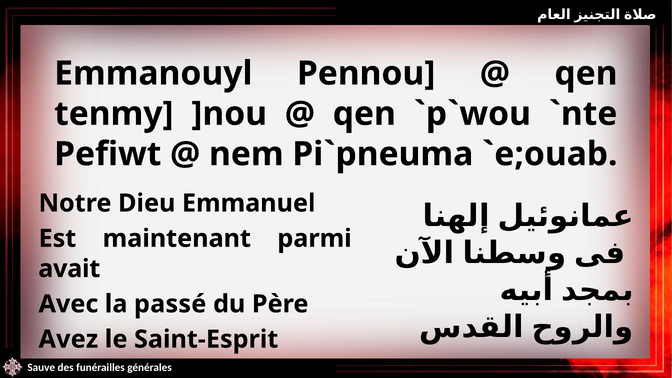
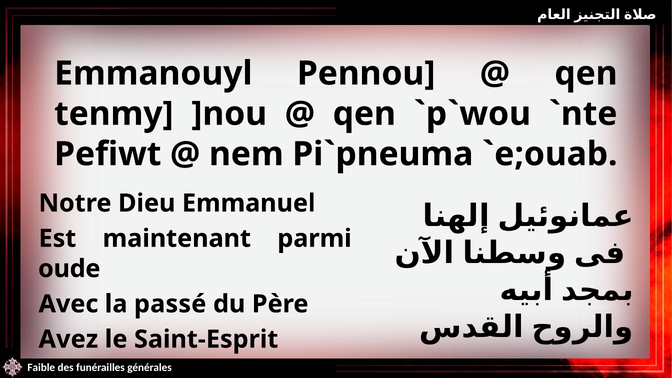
avait: avait -> oude
Sauve: Sauve -> Faible
